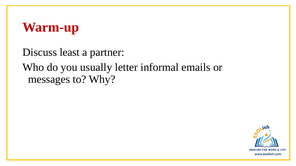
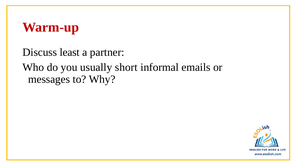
letter: letter -> short
